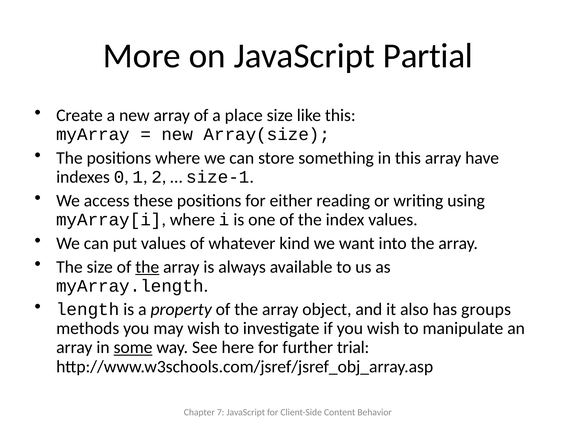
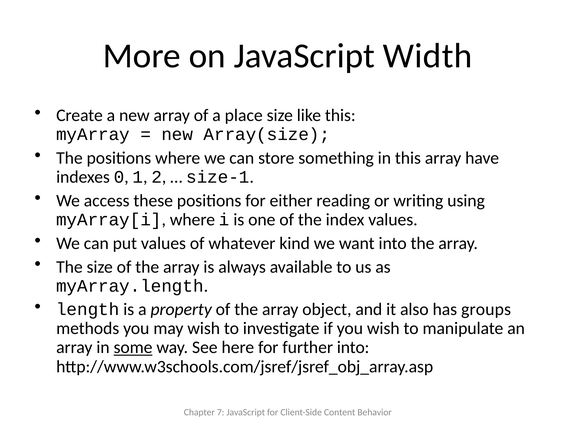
Partial: Partial -> Width
the at (147, 267) underline: present -> none
further trial: trial -> into
